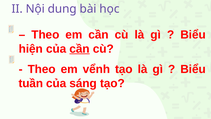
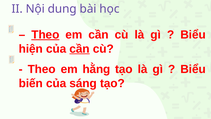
Theo at (45, 35) underline: none -> present
vểnh: vểnh -> hằng
tuần: tuần -> biến
